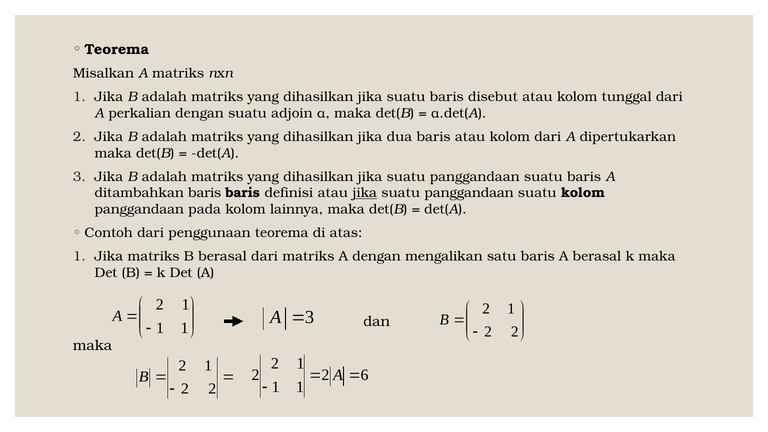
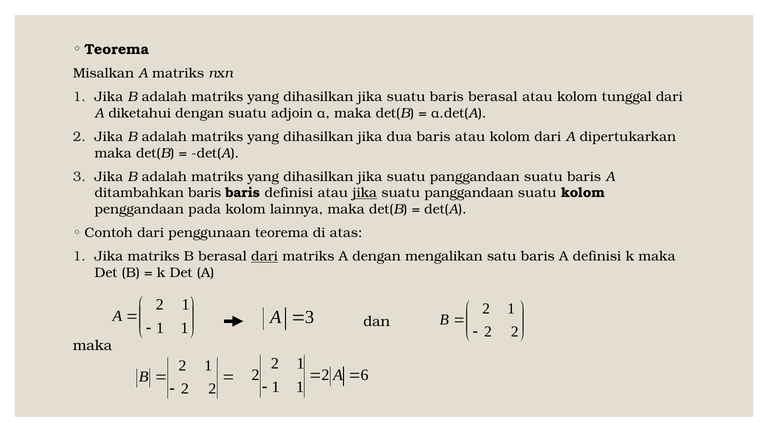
baris disebut: disebut -> berasal
perkalian: perkalian -> diketahui
panggandaan at (139, 209): panggandaan -> penggandaan
dari at (265, 256) underline: none -> present
A berasal: berasal -> definisi
